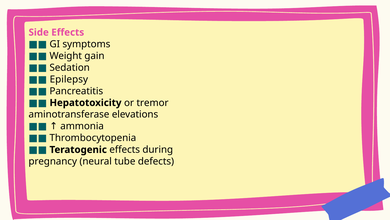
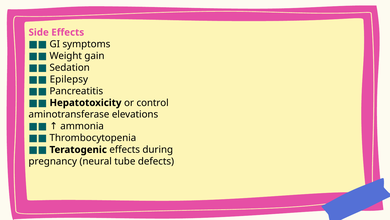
tremor: tremor -> control
